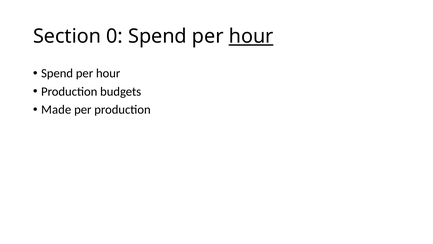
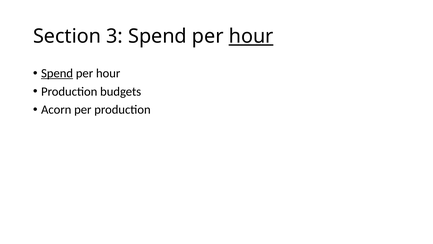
0: 0 -> 3
Spend at (57, 73) underline: none -> present
Made: Made -> Acorn
